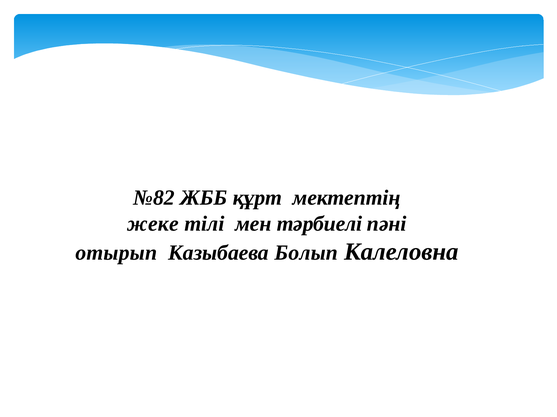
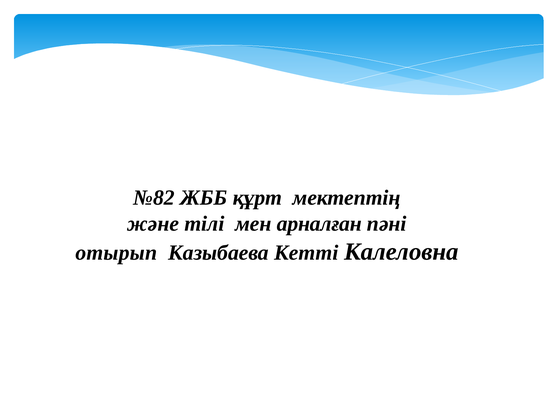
жеке: жеке -> және
тәрбиелі: тәрбиелі -> арналған
Болып: Болып -> Кетті
